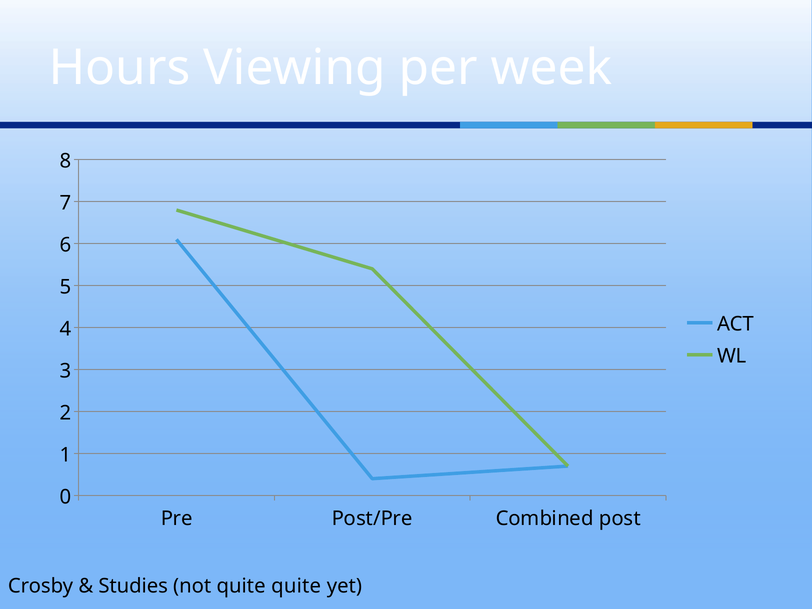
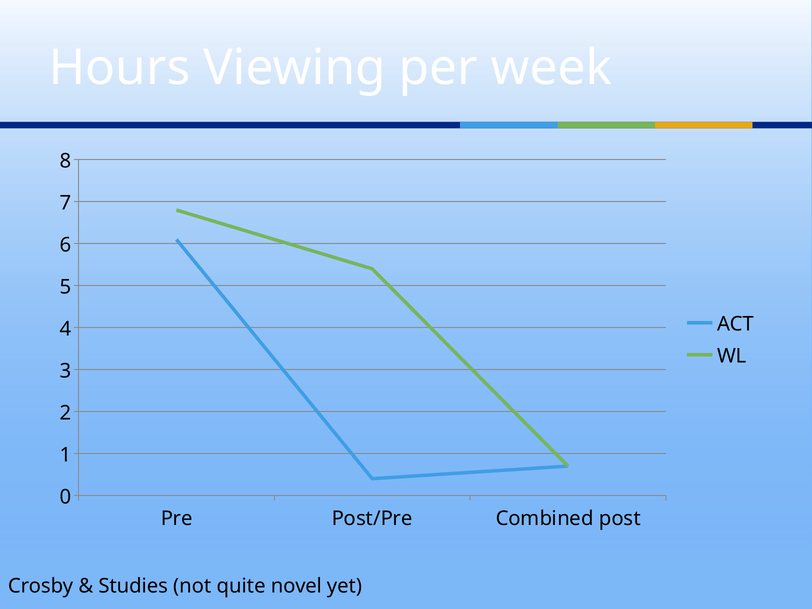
quite quite: quite -> novel
